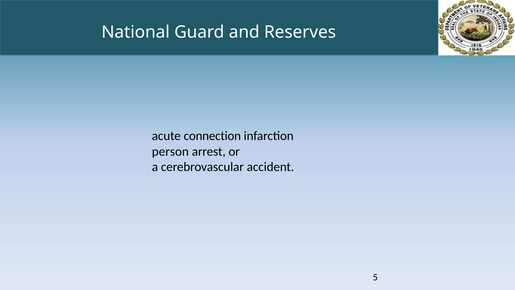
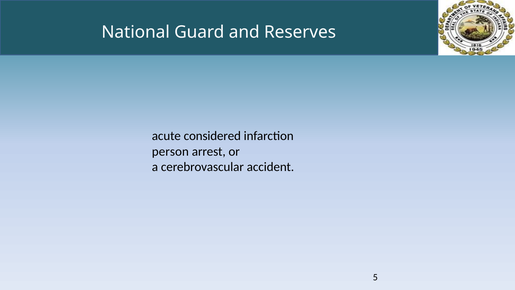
connection: connection -> considered
